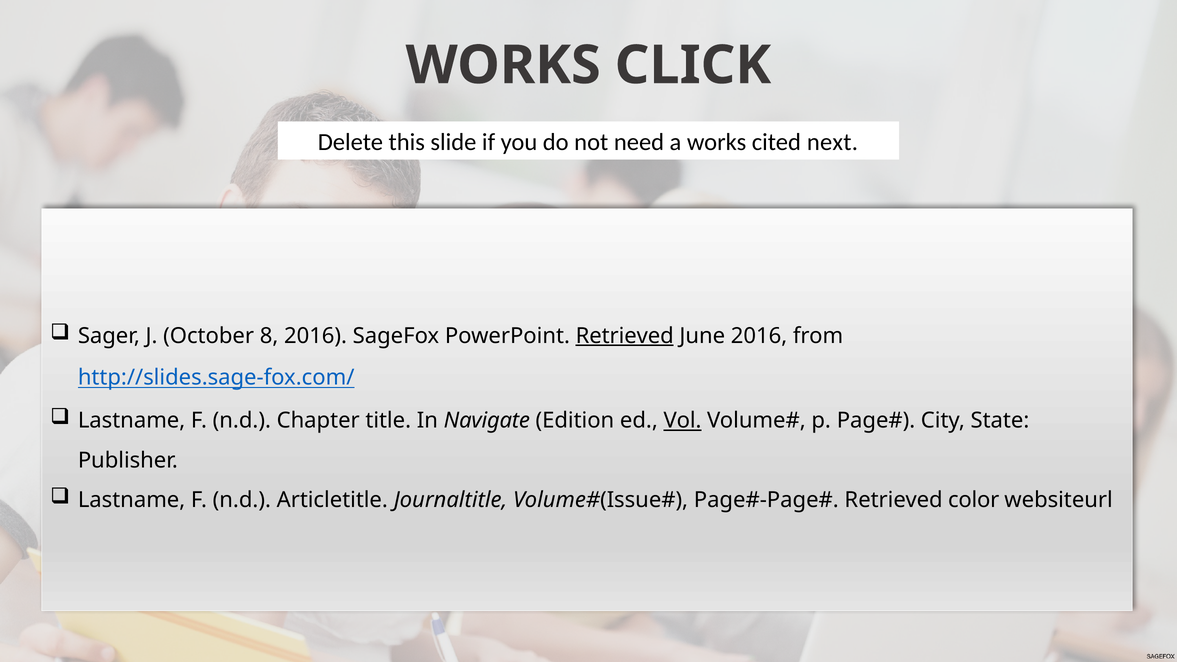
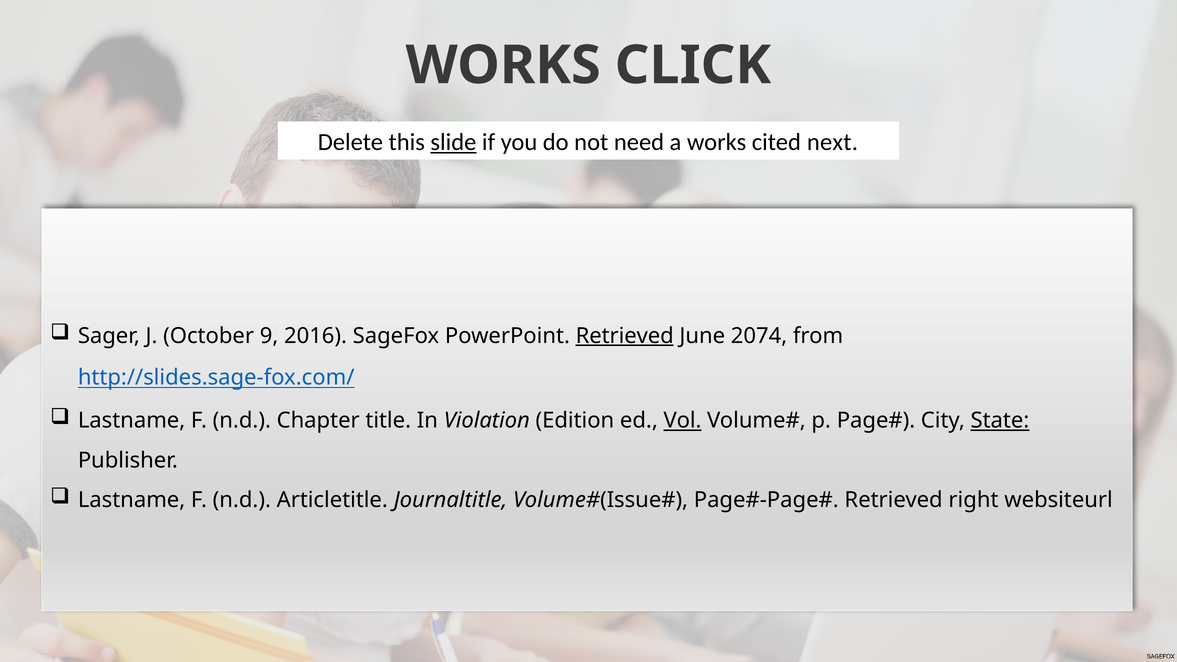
slide underline: none -> present
8: 8 -> 9
June 2016: 2016 -> 2074
Navigate: Navigate -> Violation
State underline: none -> present
color: color -> right
